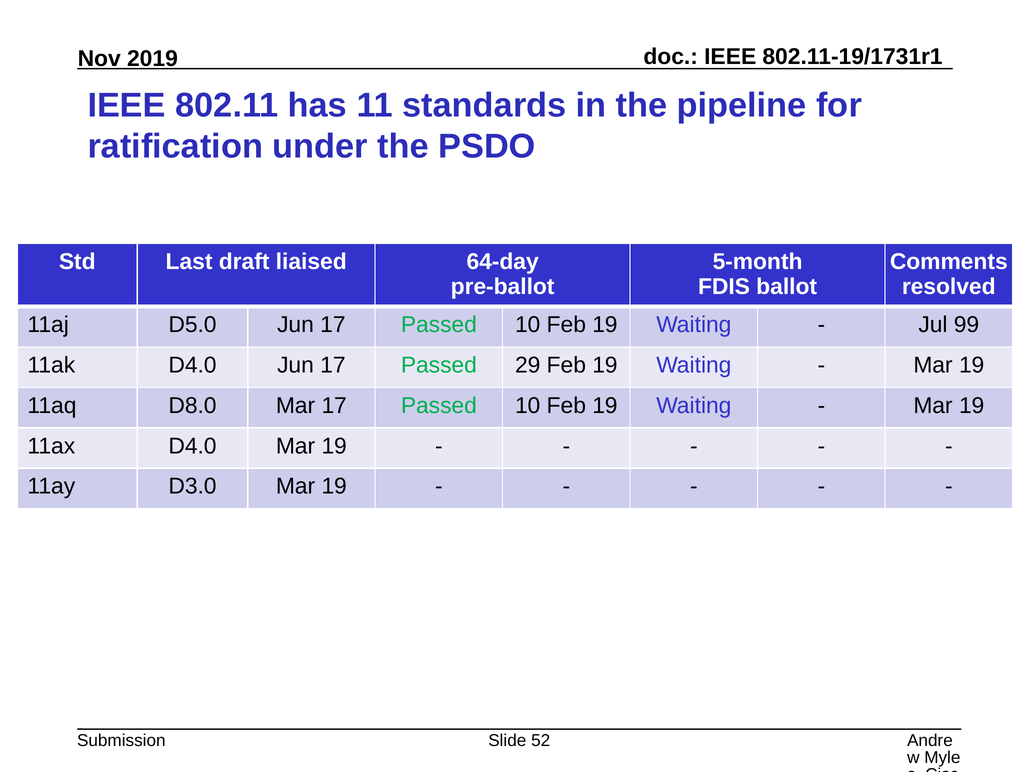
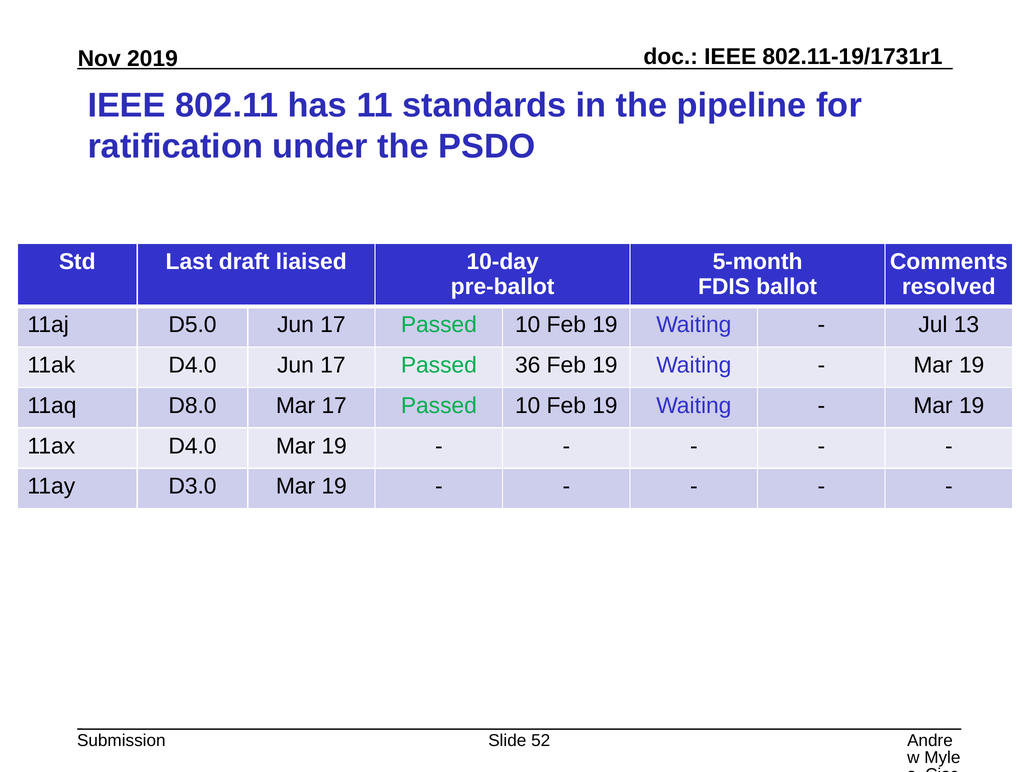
64-day: 64-day -> 10-day
99: 99 -> 13
29: 29 -> 36
